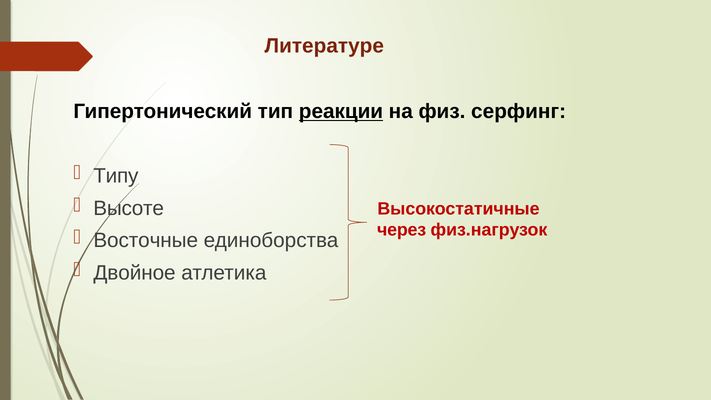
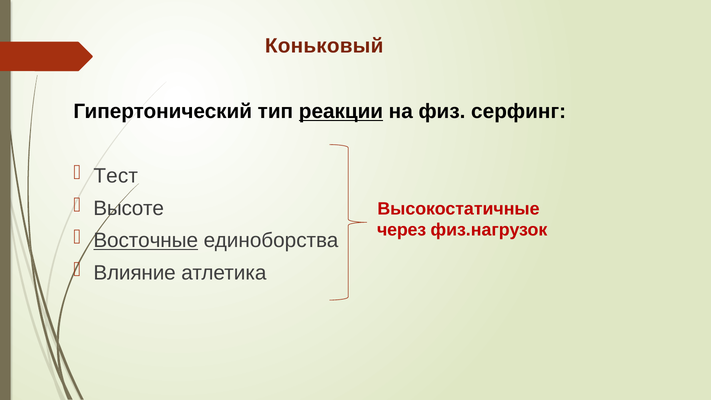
Литературе: Литературе -> Коньковый
Типу: Типу -> Тест
Восточные underline: none -> present
Двойное: Двойное -> Влияние
